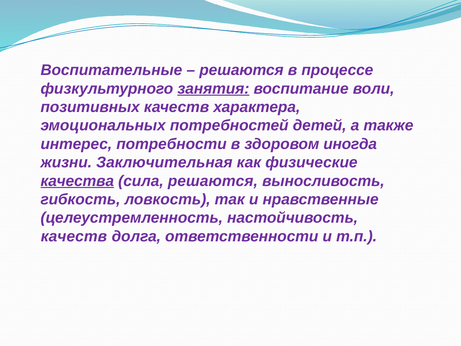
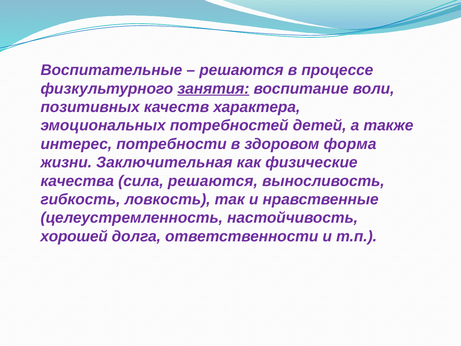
иногда: иногда -> форма
качества underline: present -> none
качеств at (74, 236): качеств -> хорошей
